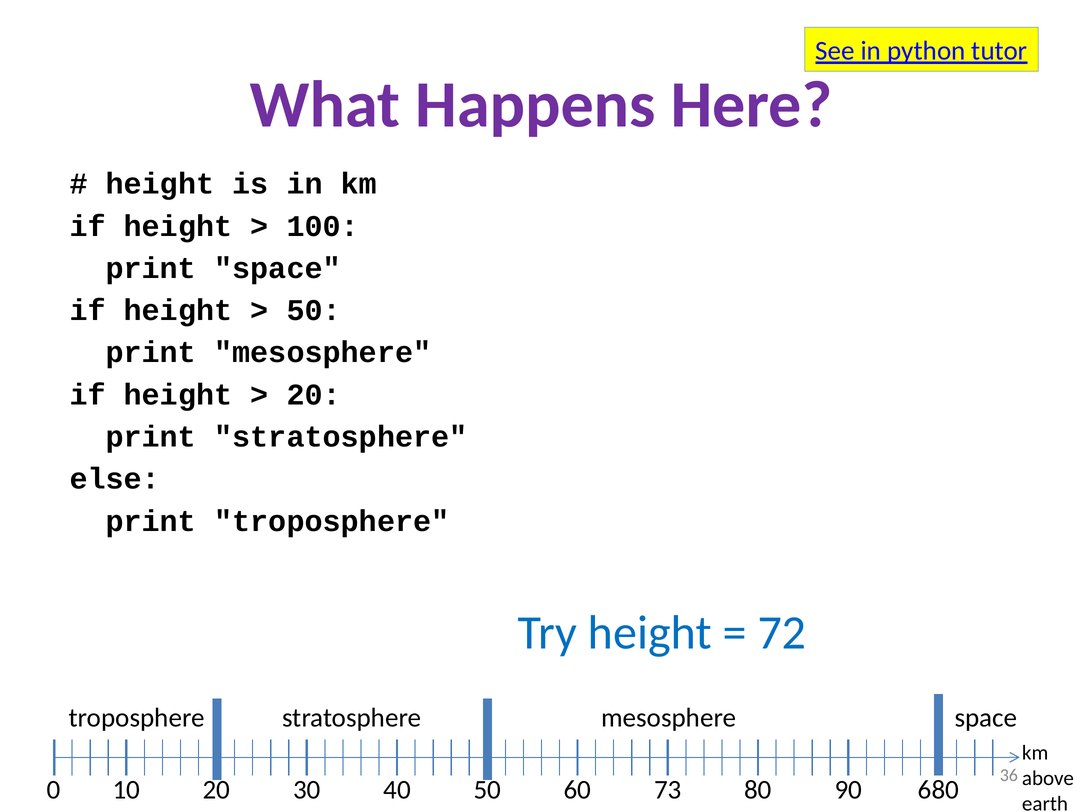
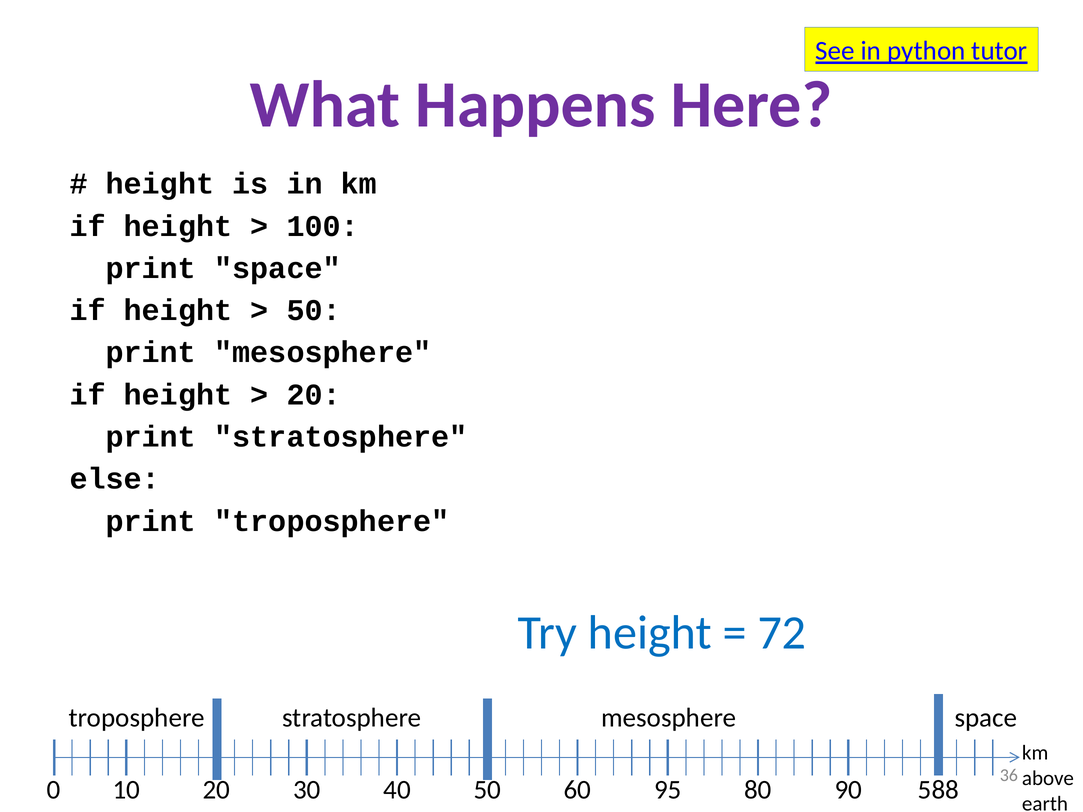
73: 73 -> 95
680: 680 -> 588
